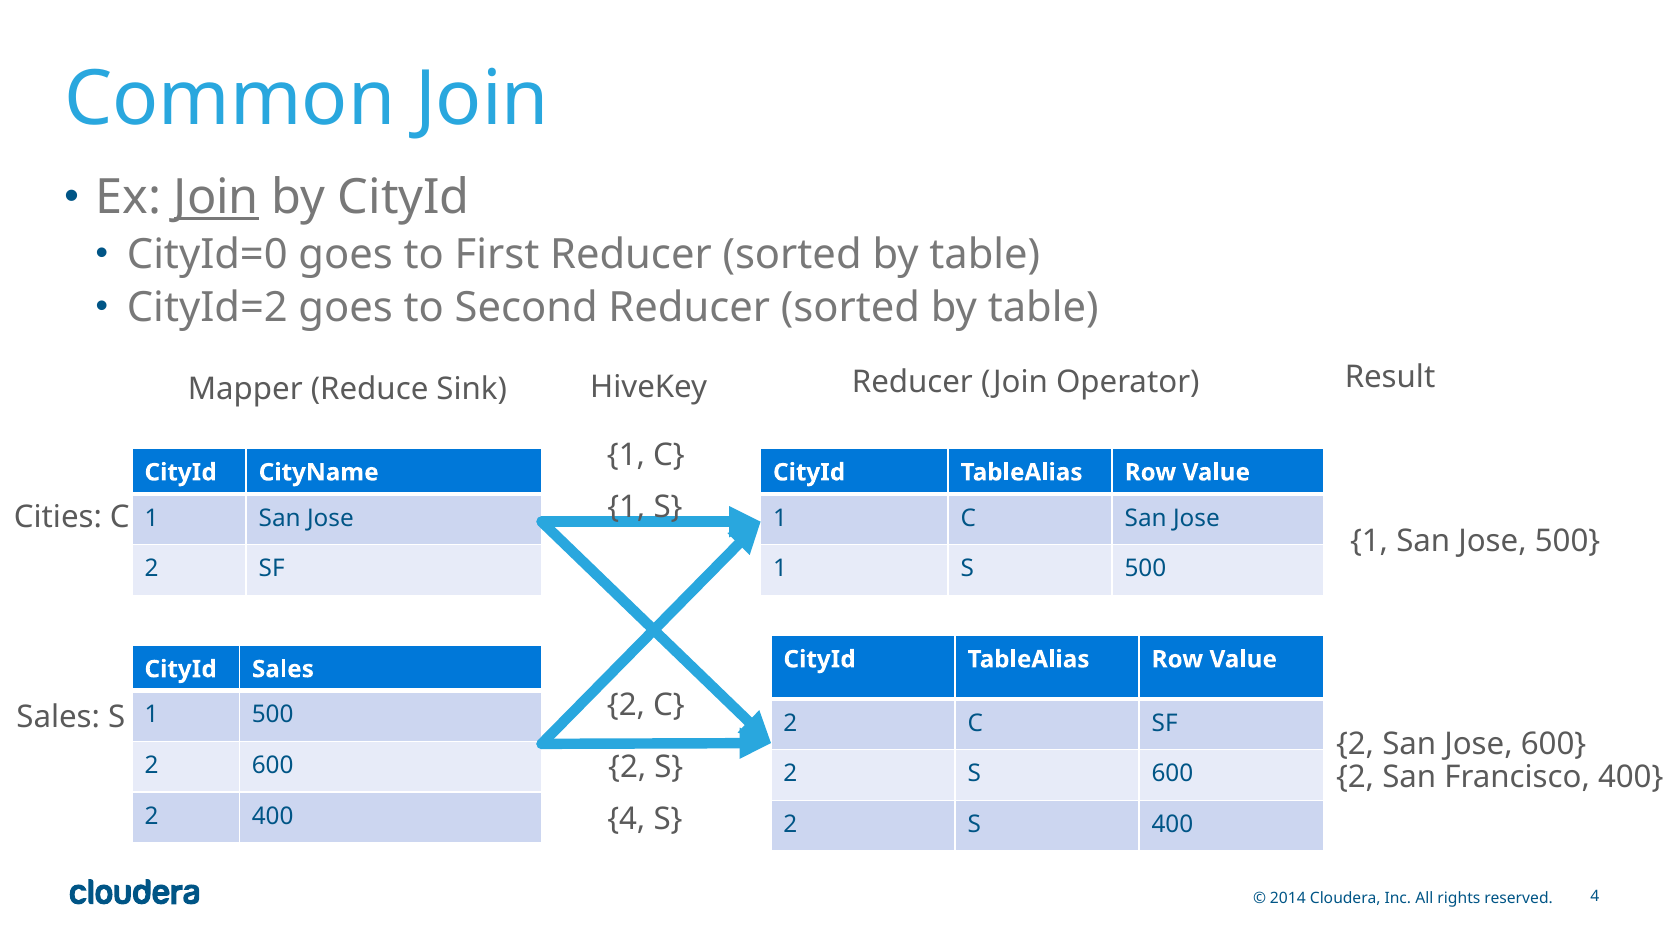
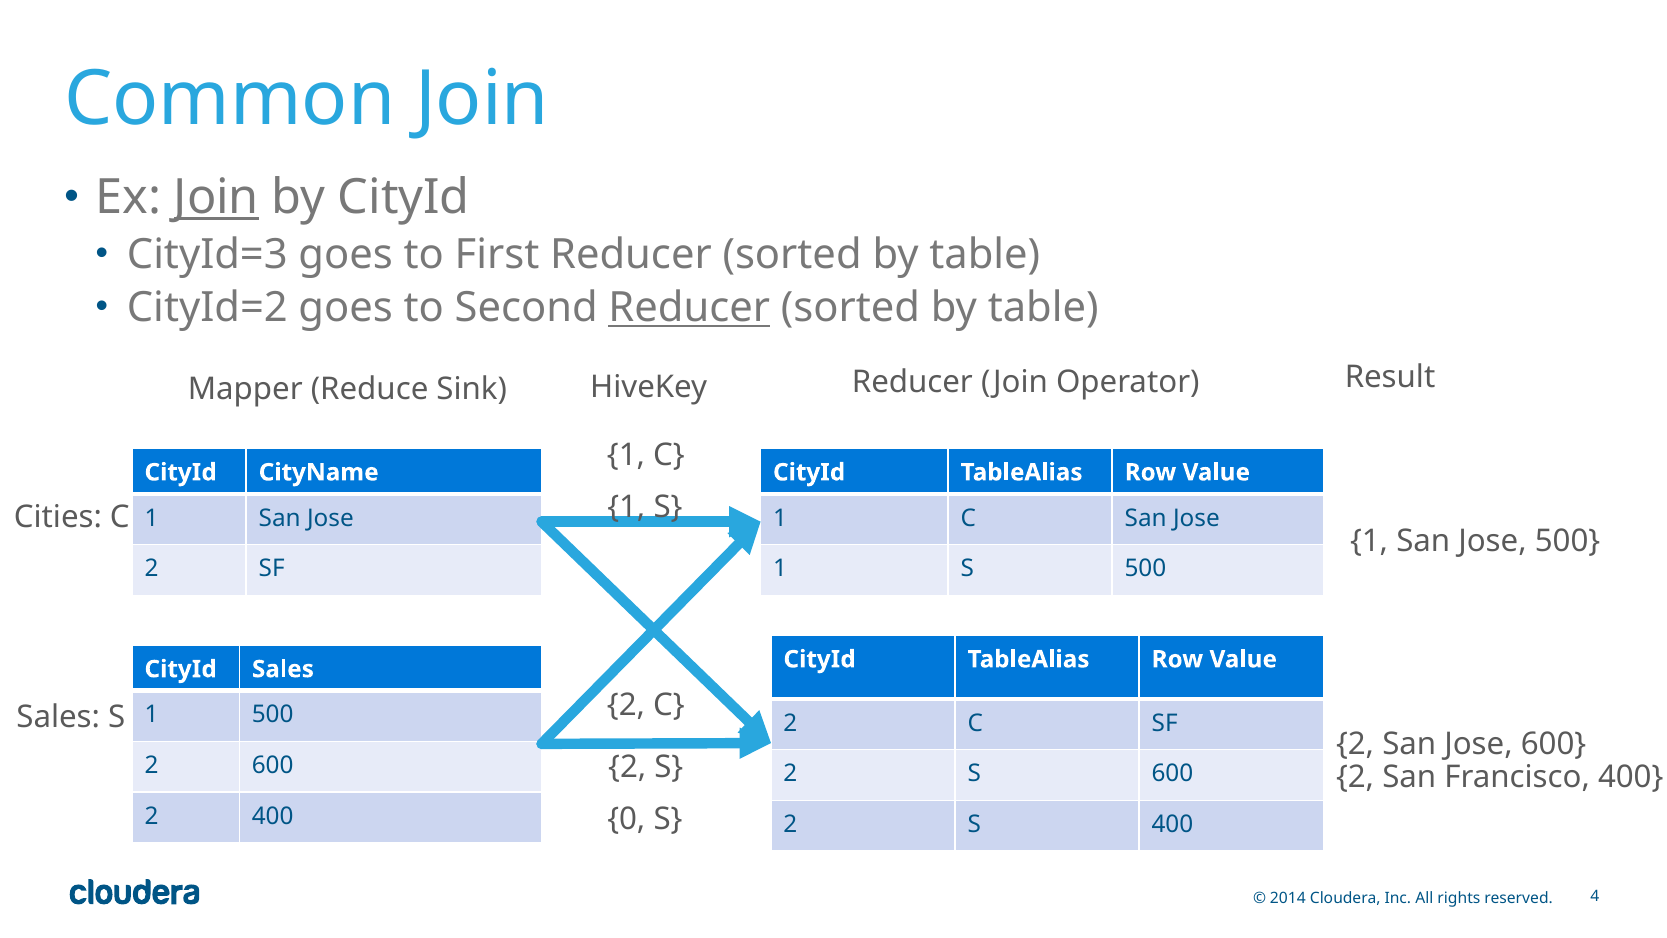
CityId=0: CityId=0 -> CityId=3
Reducer at (689, 308) underline: none -> present
4 at (626, 820): 4 -> 0
